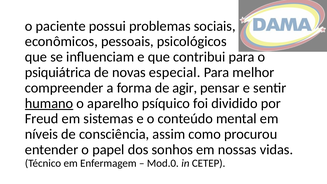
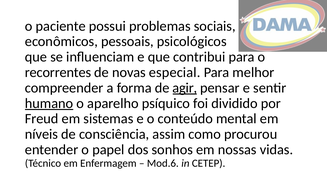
psiquiátrica: psiquiátrica -> recorrentes
agir underline: none -> present
Mod.0: Mod.0 -> Mod.6
